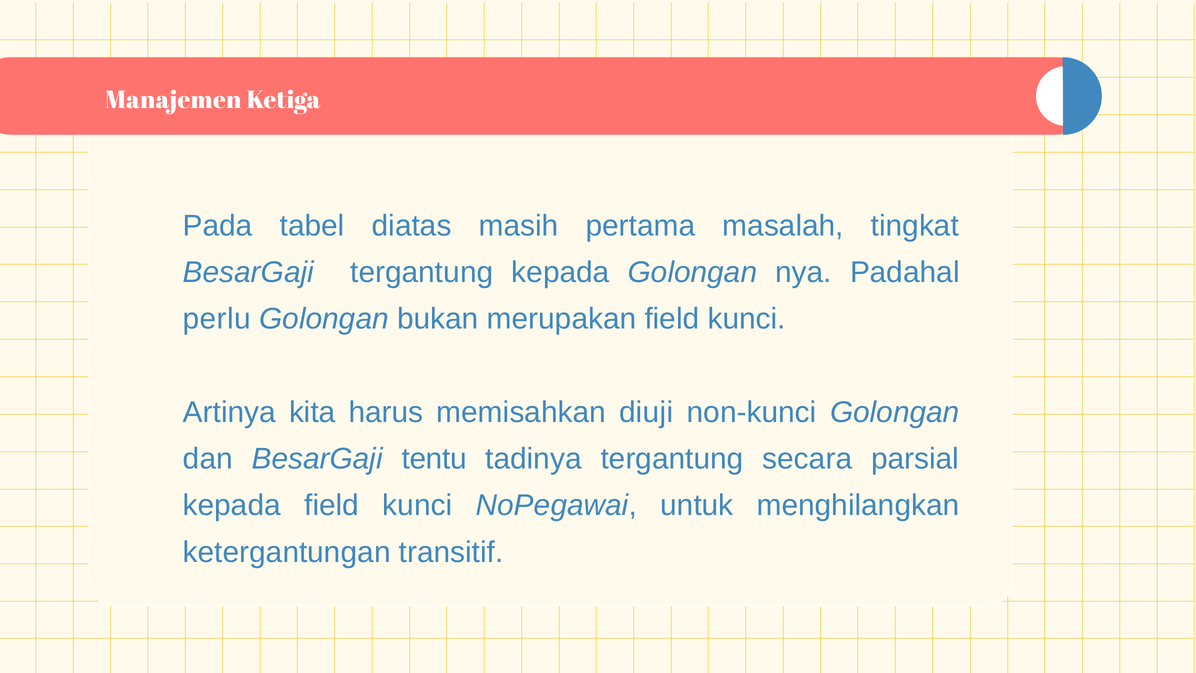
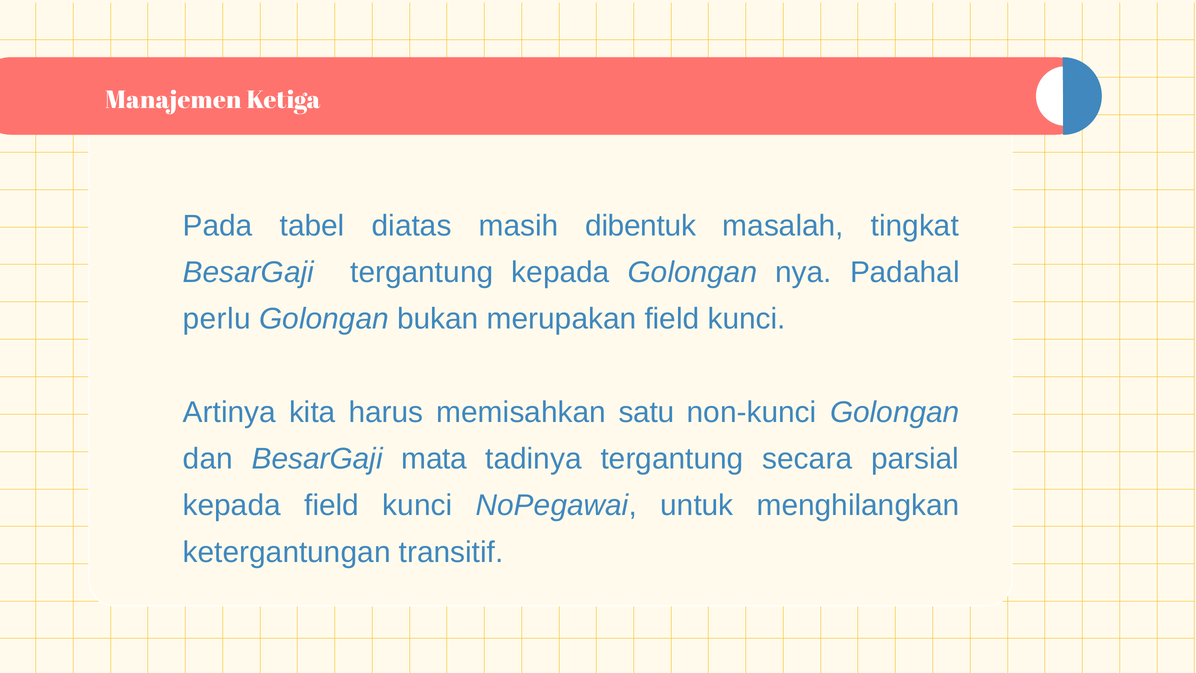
pertama: pertama -> dibentuk
diuji: diuji -> satu
tentu: tentu -> mata
